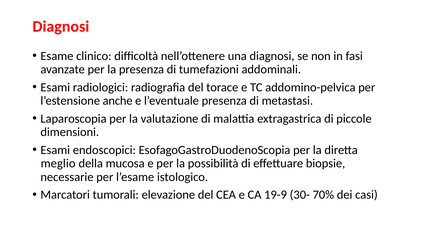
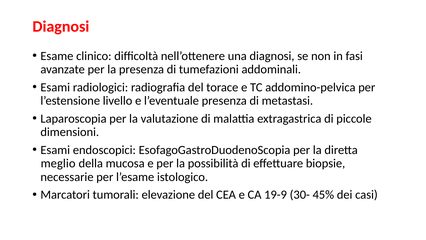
anche: anche -> livello
70%: 70% -> 45%
